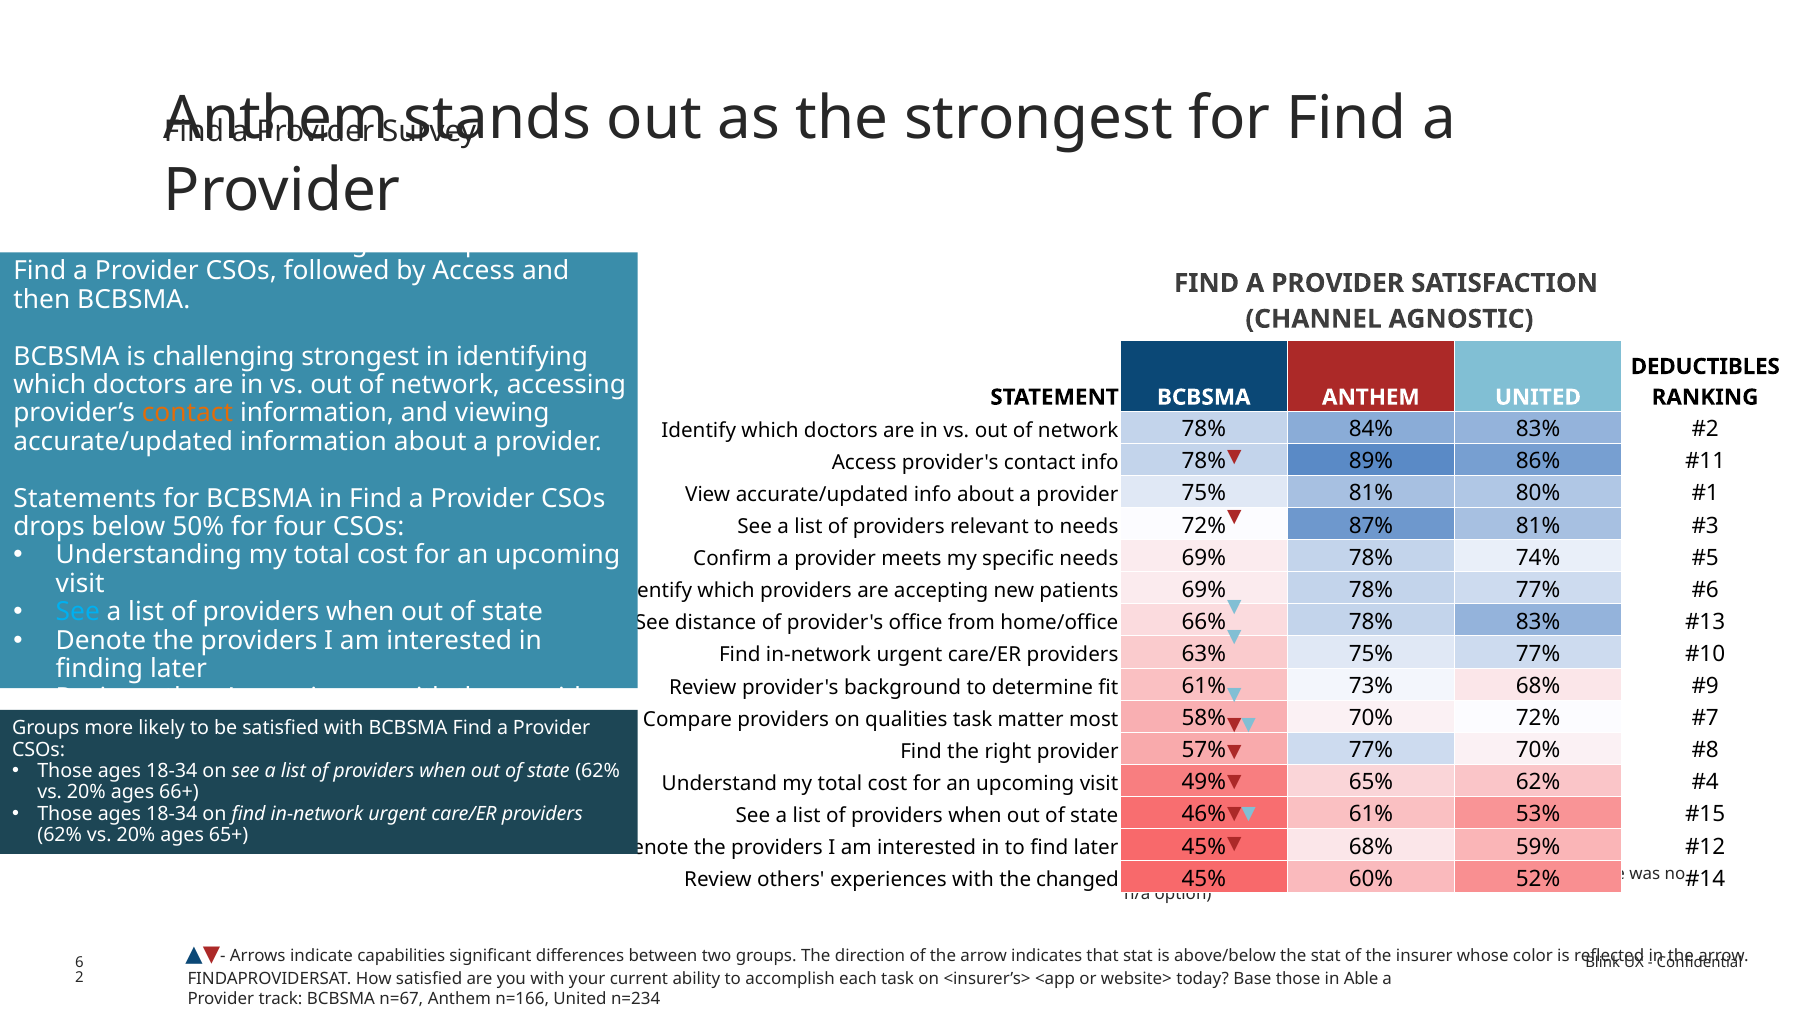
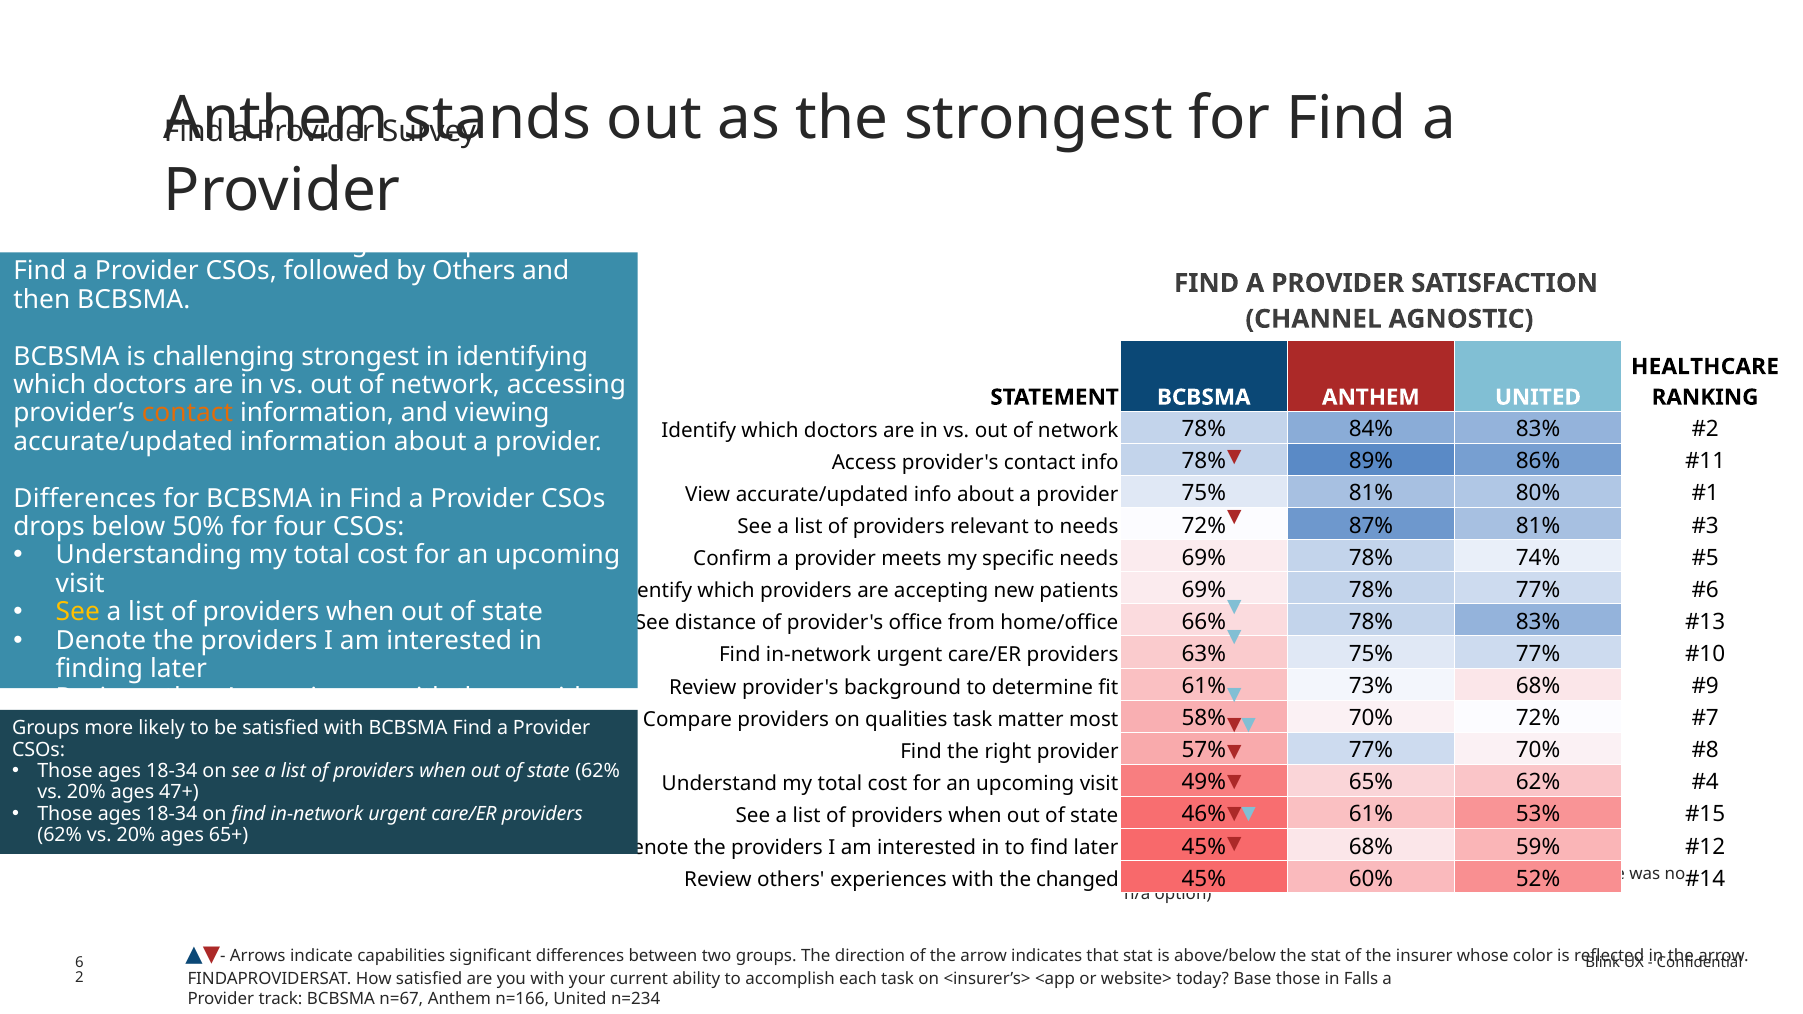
by Access: Access -> Others
DEDUCTIBLES: DEDUCTIBLES -> HEALTHCARE
Statements at (85, 499): Statements -> Differences
See at (78, 612) colour: light blue -> yellow
66+: 66+ -> 47+
Able: Able -> Falls
